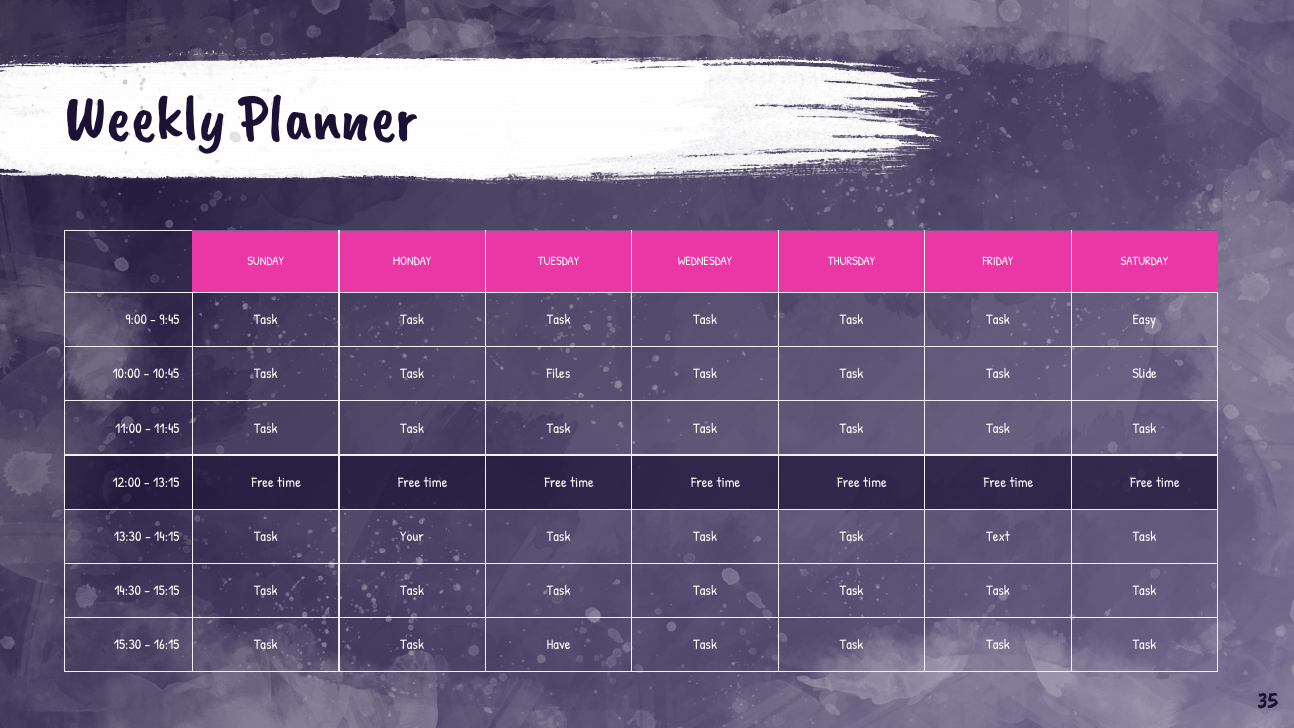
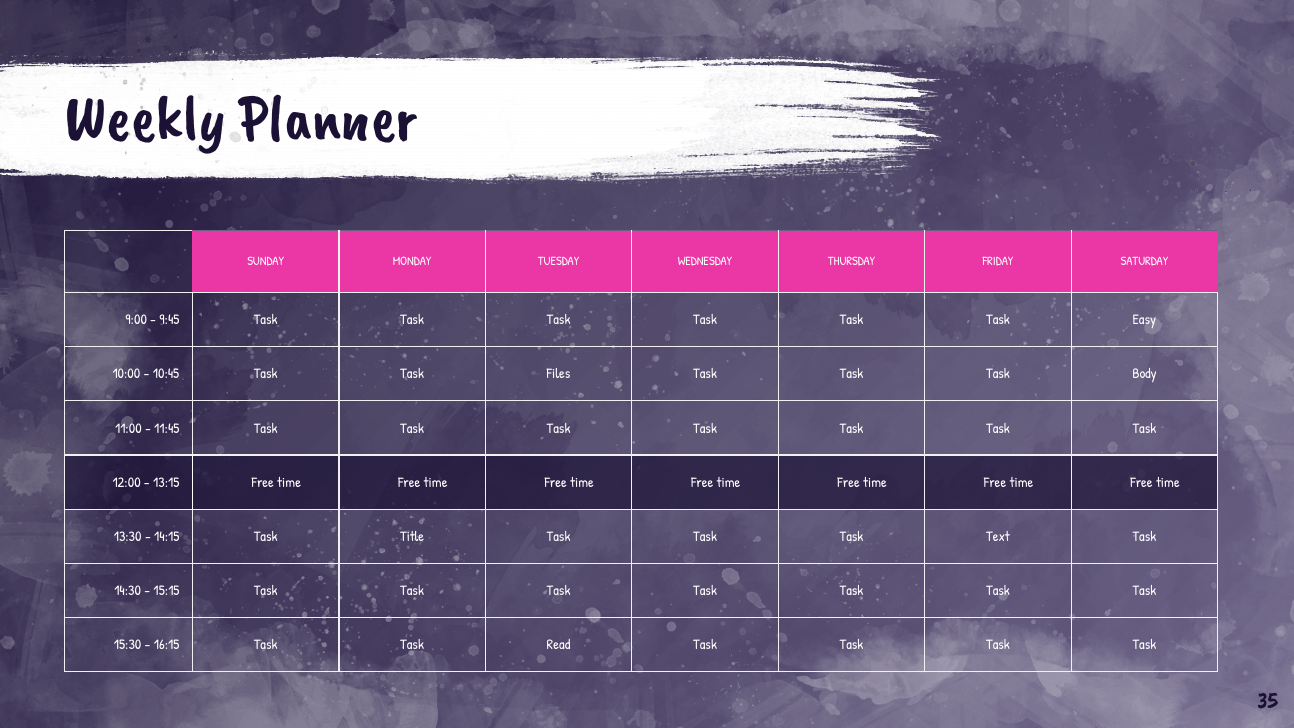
Slide: Slide -> Body
Your: Your -> Title
Have: Have -> Read
